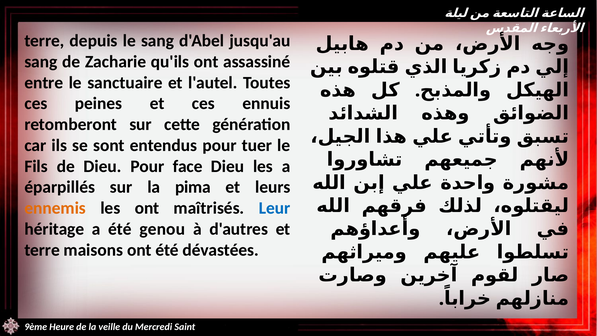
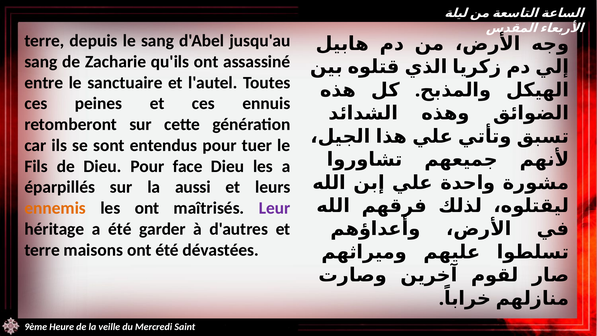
pima: pima -> aussi
Leur colour: blue -> purple
genou: genou -> garder
